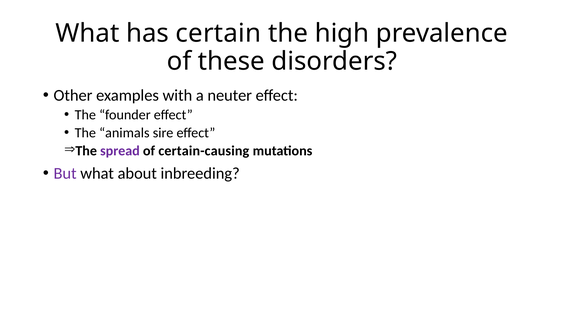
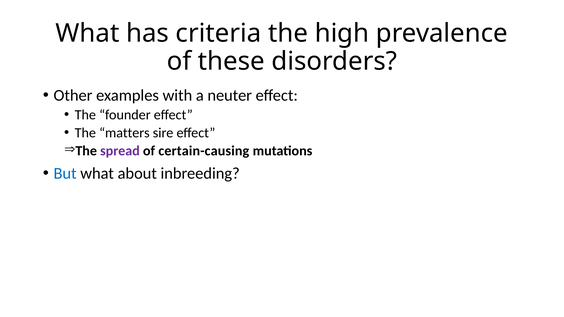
certain: certain -> criteria
animals: animals -> matters
But colour: purple -> blue
